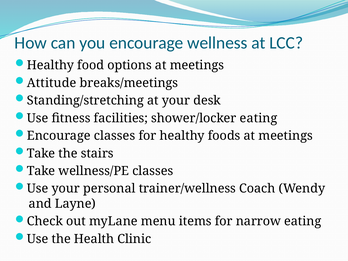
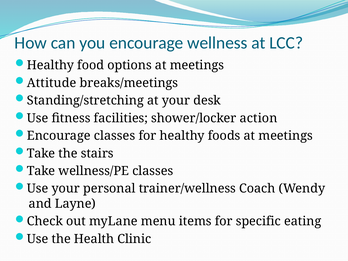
shower/locker eating: eating -> action
narrow: narrow -> specific
